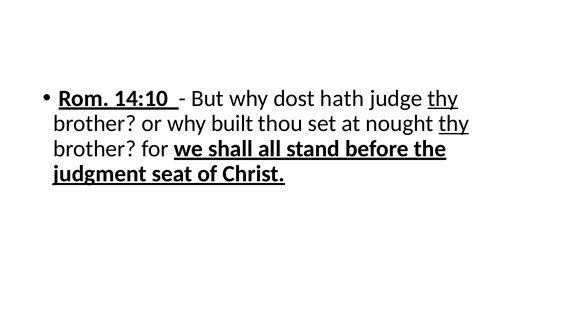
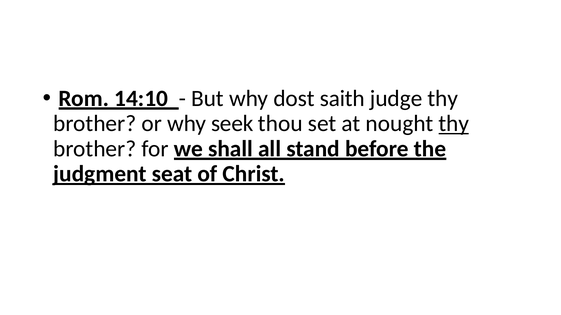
hath: hath -> saith
thy at (443, 99) underline: present -> none
built: built -> seek
